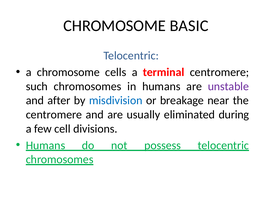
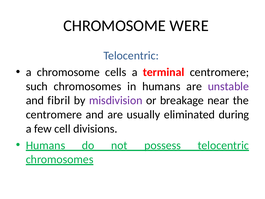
BASIC: BASIC -> WERE
after: after -> fibril
misdivision colour: blue -> purple
